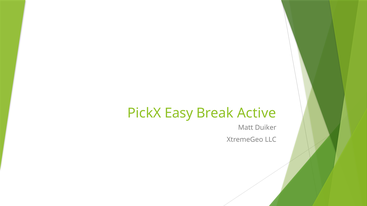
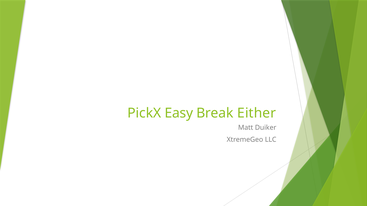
Active: Active -> Either
